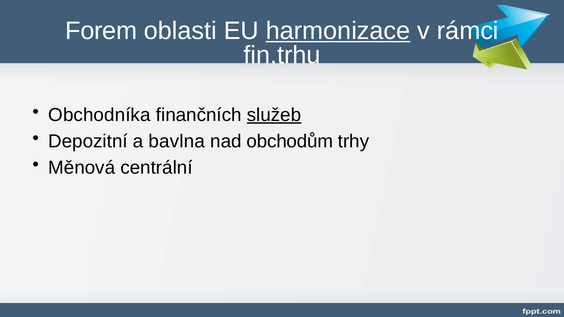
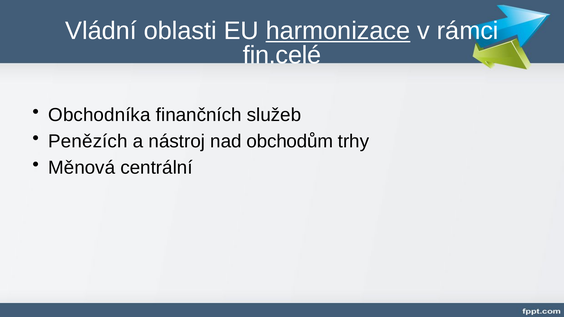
Forem: Forem -> Vládní
fin.trhu: fin.trhu -> fin.celé
služeb underline: present -> none
Depozitní: Depozitní -> Penězích
bavlna: bavlna -> nástroj
